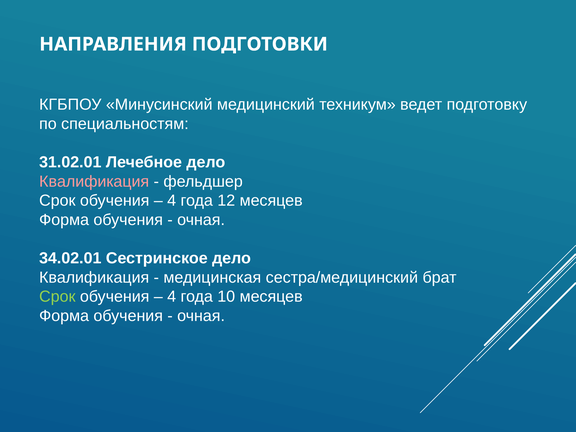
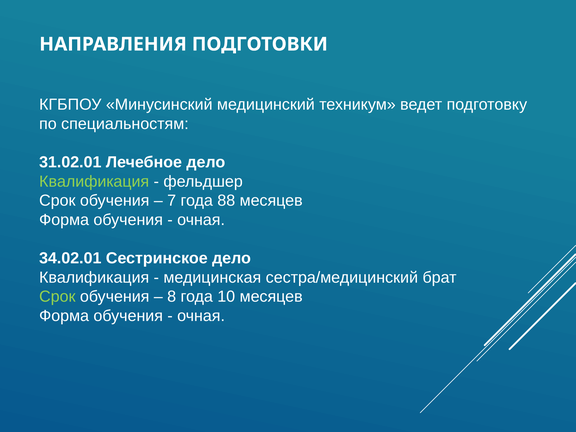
Квалификация at (94, 181) colour: pink -> light green
4 at (172, 201): 4 -> 7
12: 12 -> 88
4 at (172, 297): 4 -> 8
